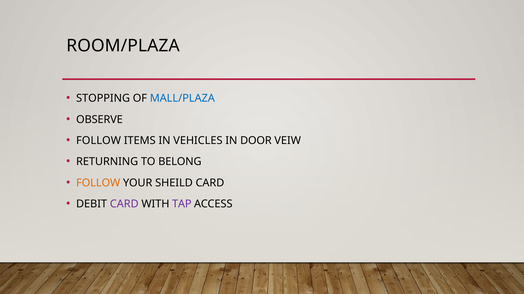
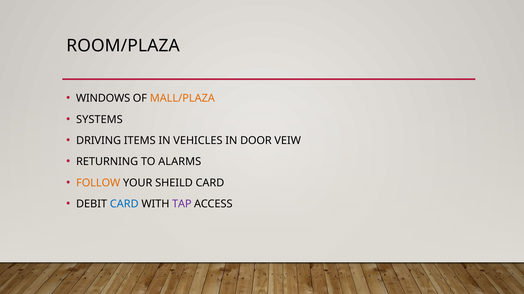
STOPPING: STOPPING -> WINDOWS
MALL/PLAZA colour: blue -> orange
OBSERVE: OBSERVE -> SYSTEMS
FOLLOW at (99, 141): FOLLOW -> DRIVING
BELONG: BELONG -> ALARMS
CARD at (124, 204) colour: purple -> blue
